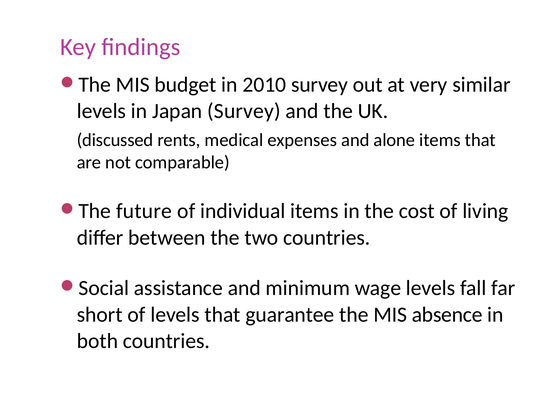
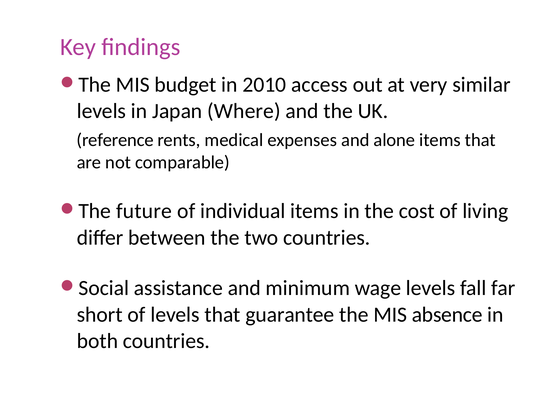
2010 survey: survey -> access
Japan Survey: Survey -> Where
discussed: discussed -> reference
